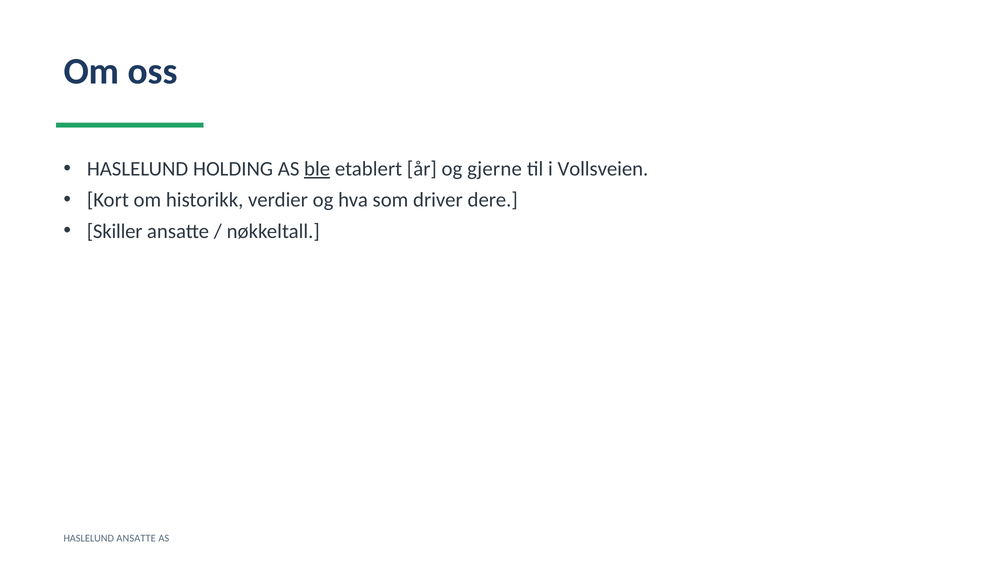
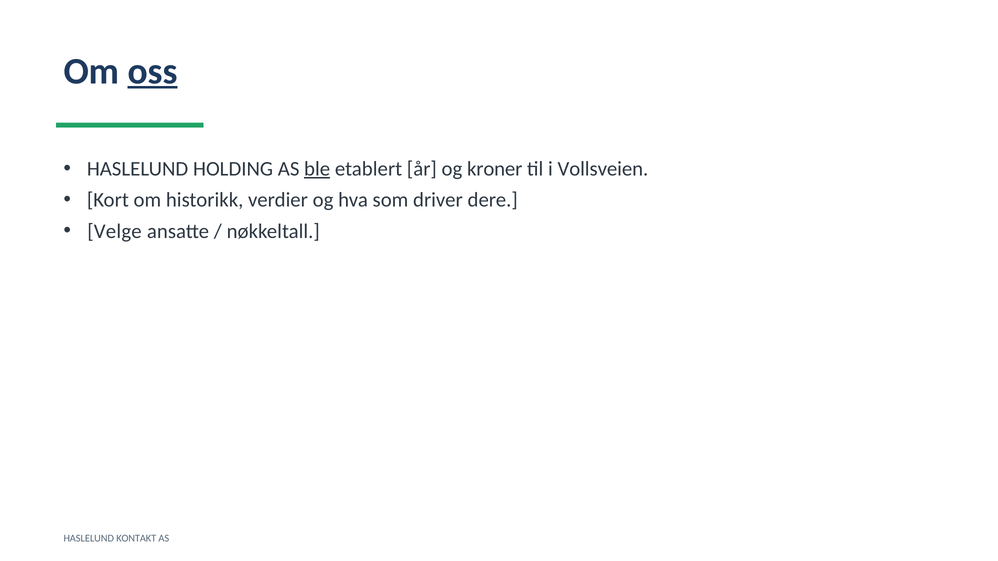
oss underline: none -> present
gjerne: gjerne -> kroner
Skiller: Skiller -> Velge
HASLELUND ANSATTE: ANSATTE -> KONTAKT
